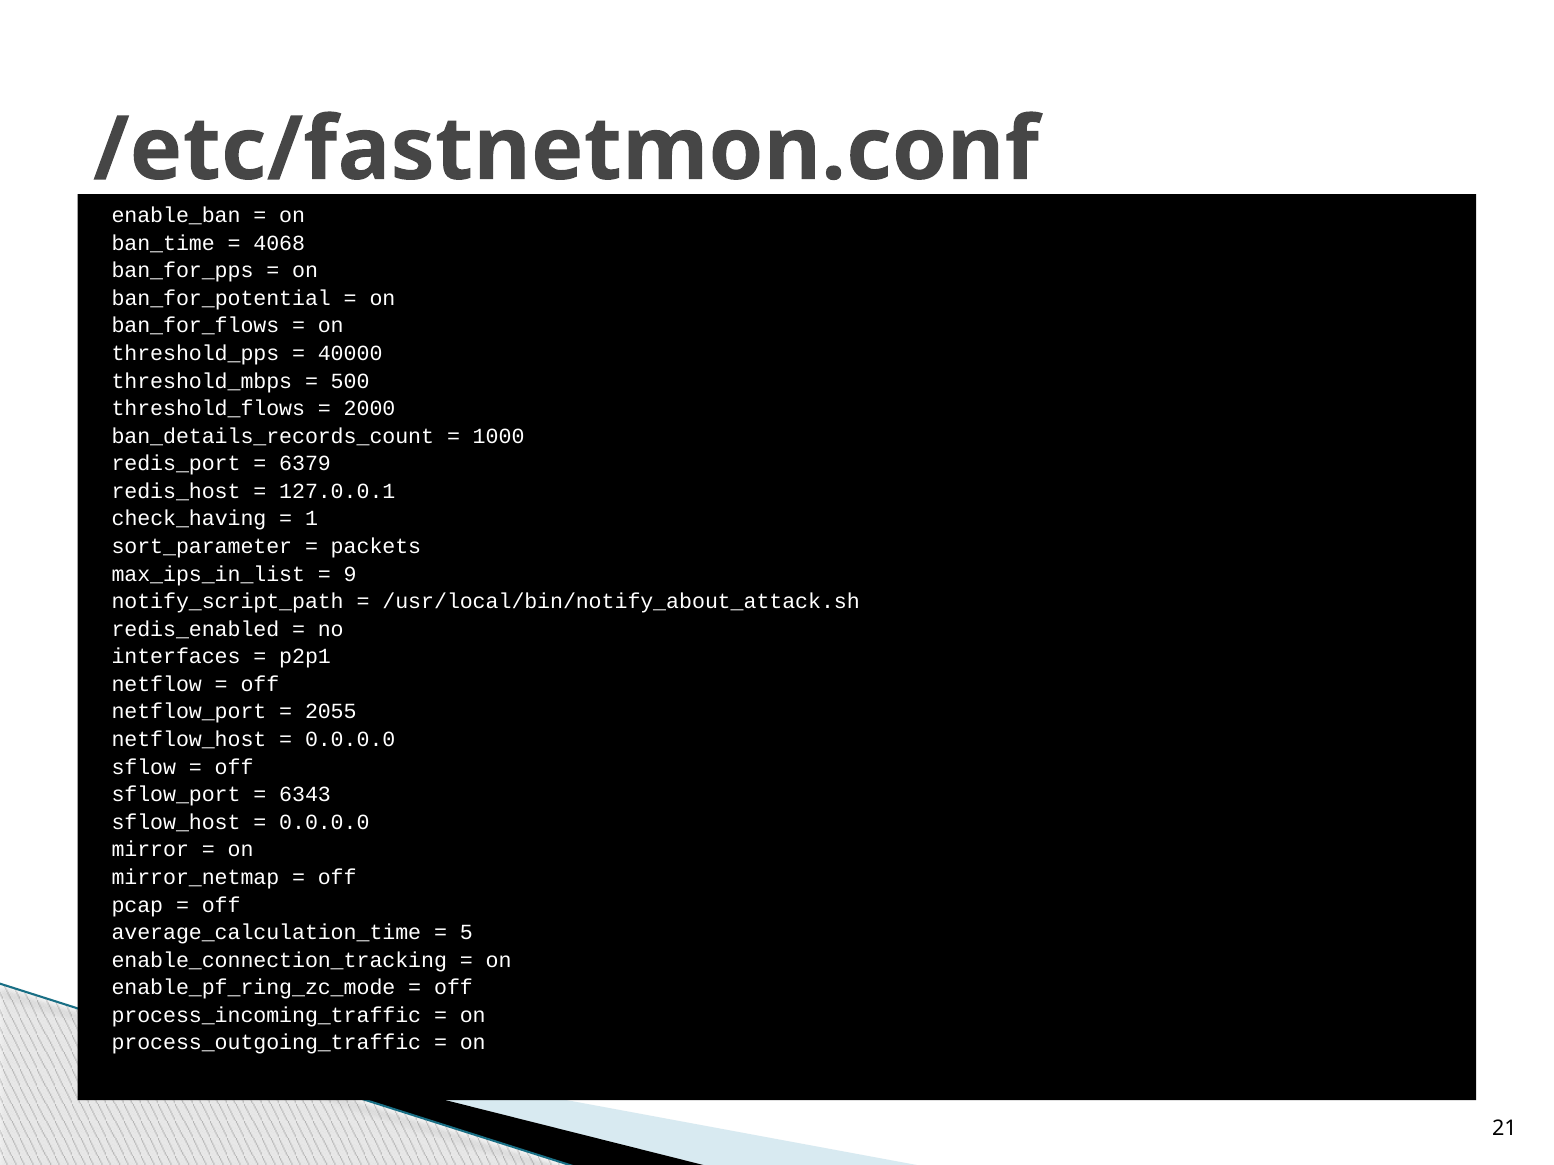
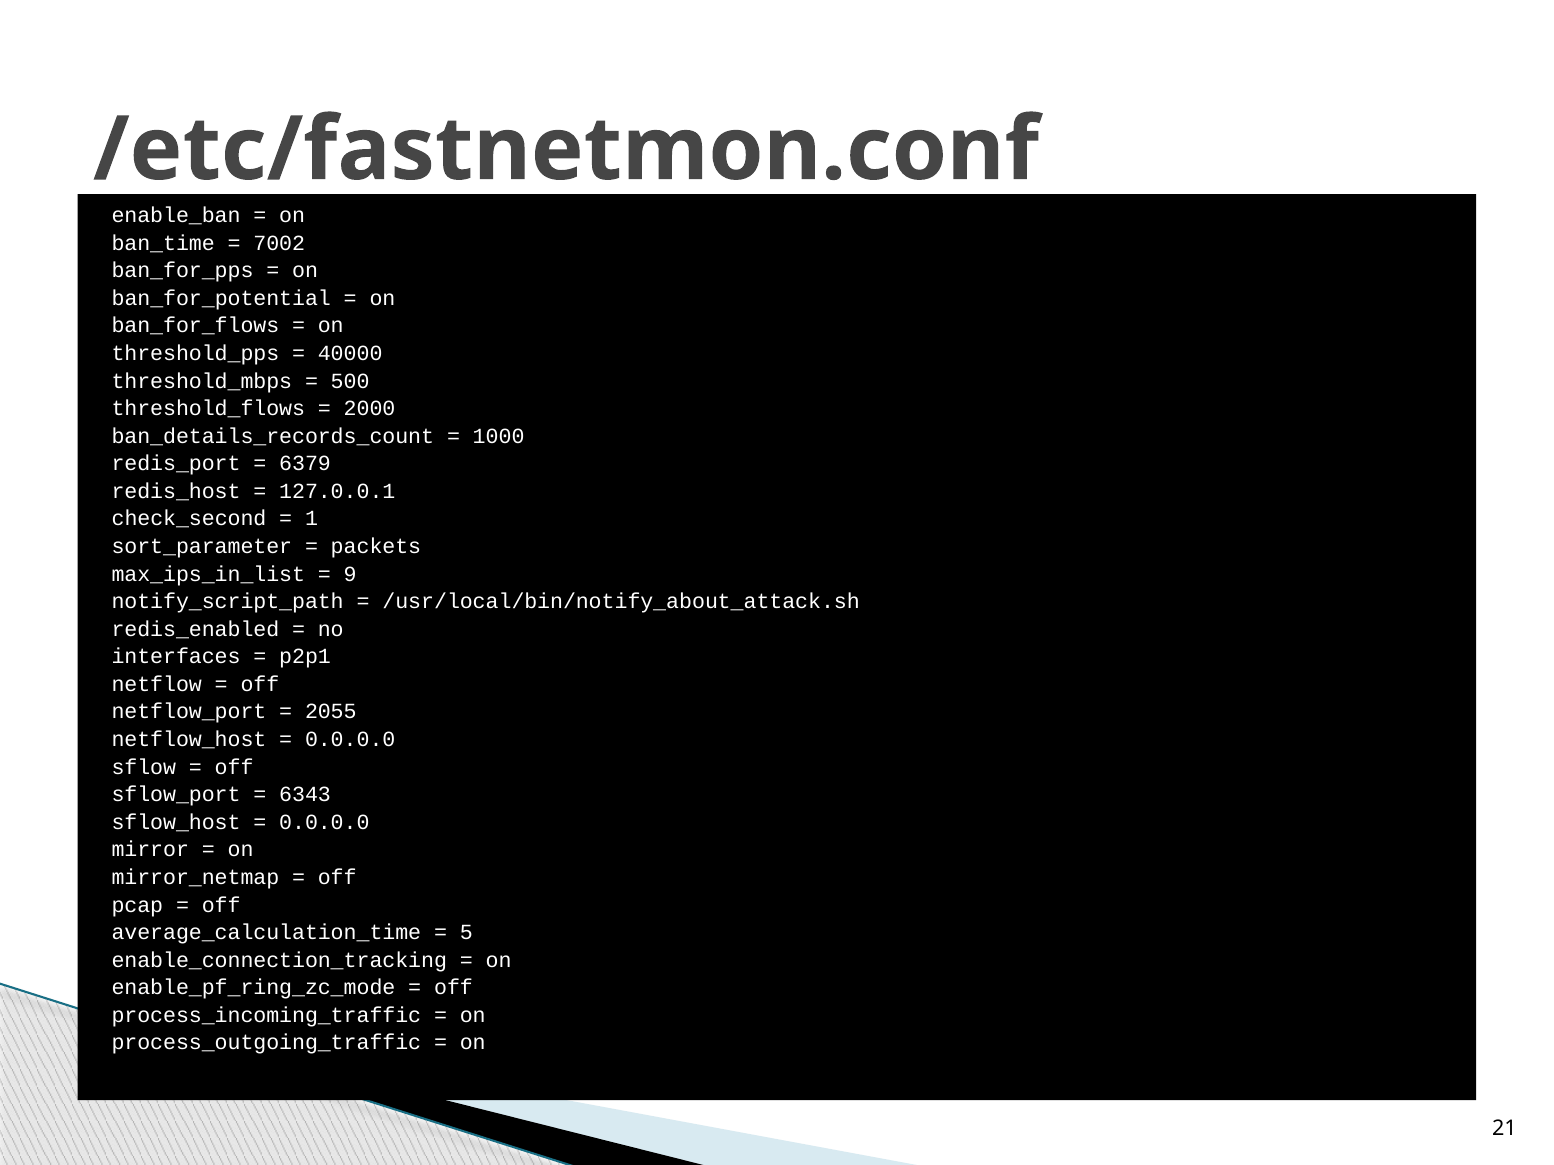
4068: 4068 -> 7002
check_having: check_having -> check_second
